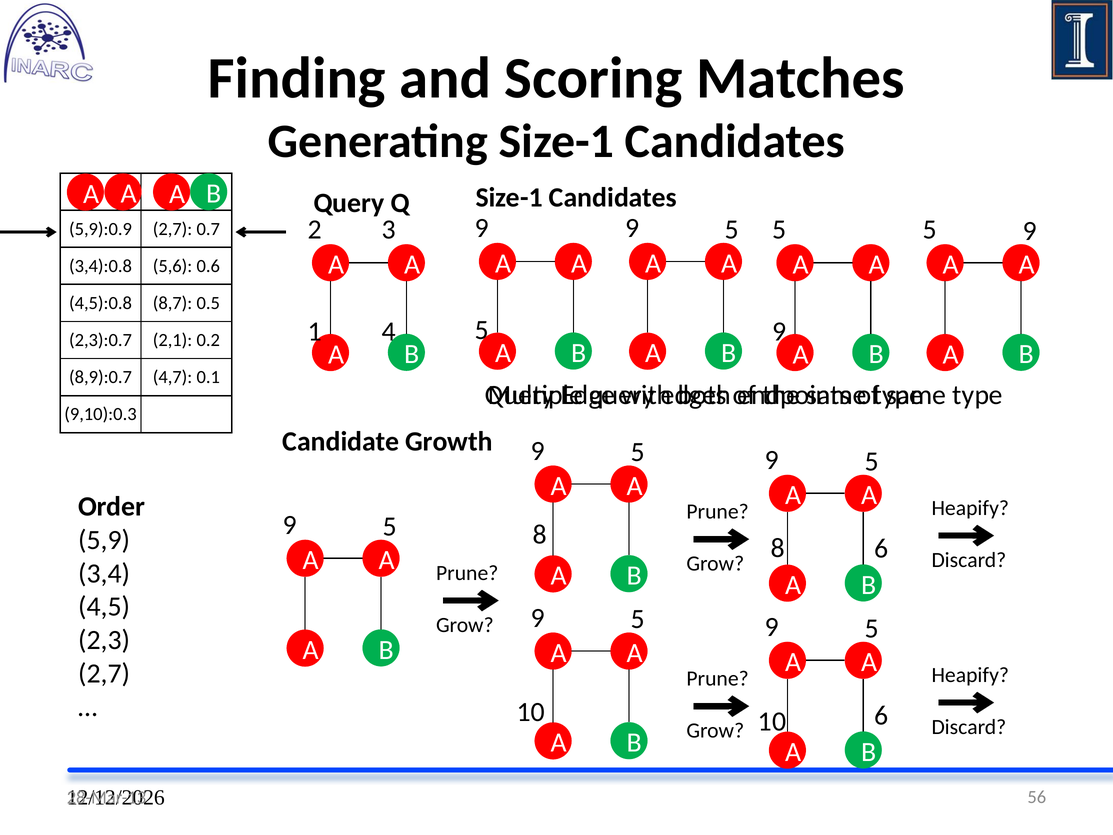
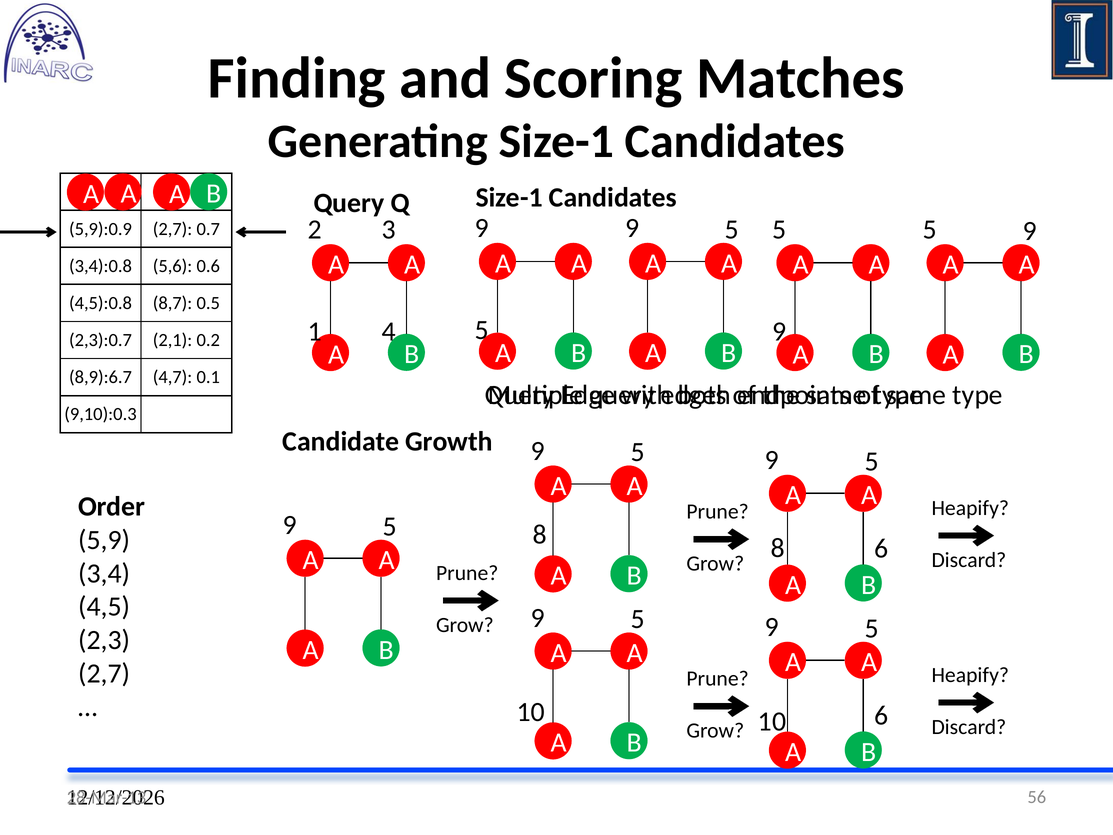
8,9):0.7: 8,9):0.7 -> 8,9):6.7
